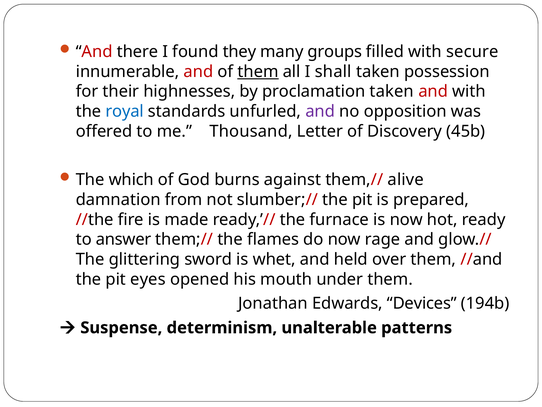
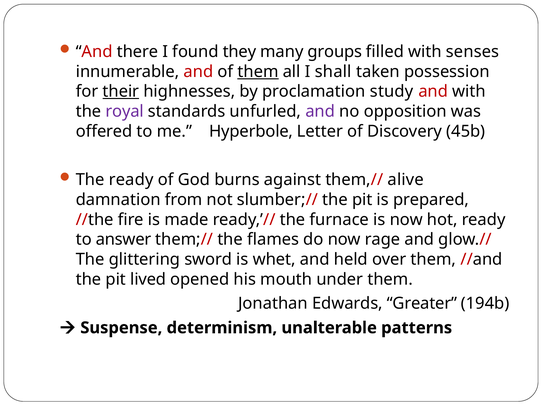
secure: secure -> senses
their underline: none -> present
proclamation taken: taken -> study
royal colour: blue -> purple
Thousand: Thousand -> Hyperbole
The which: which -> ready
eyes: eyes -> lived
Devices: Devices -> Greater
